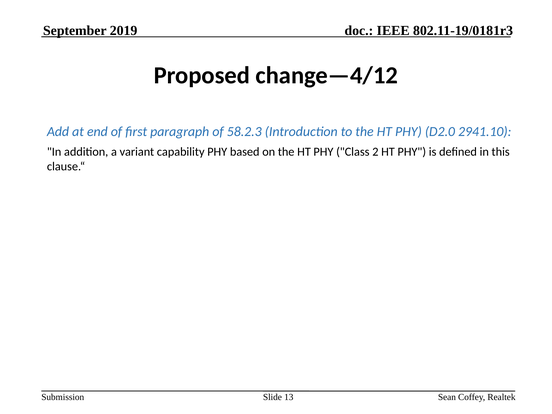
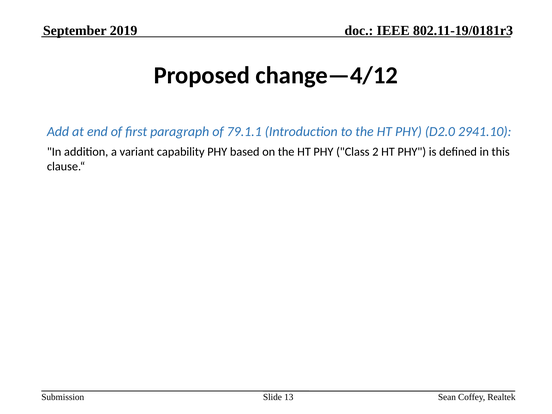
58.2.3: 58.2.3 -> 79.1.1
